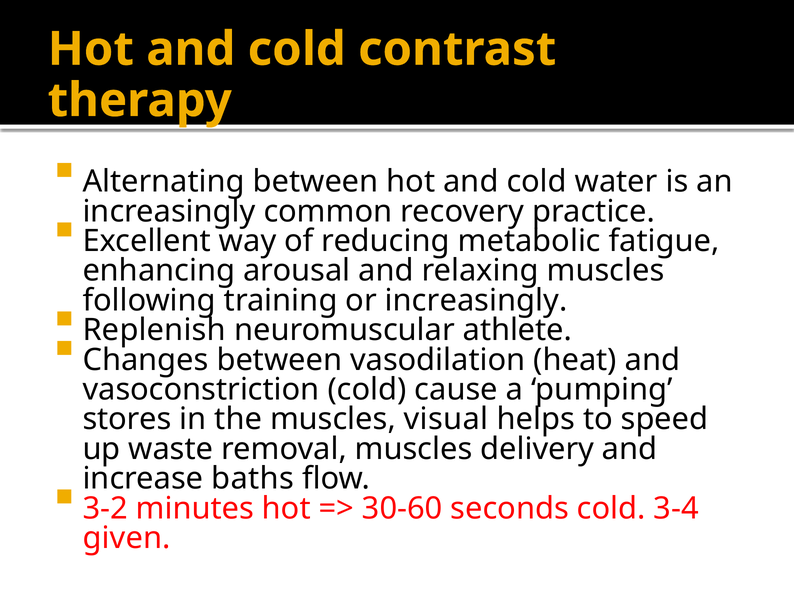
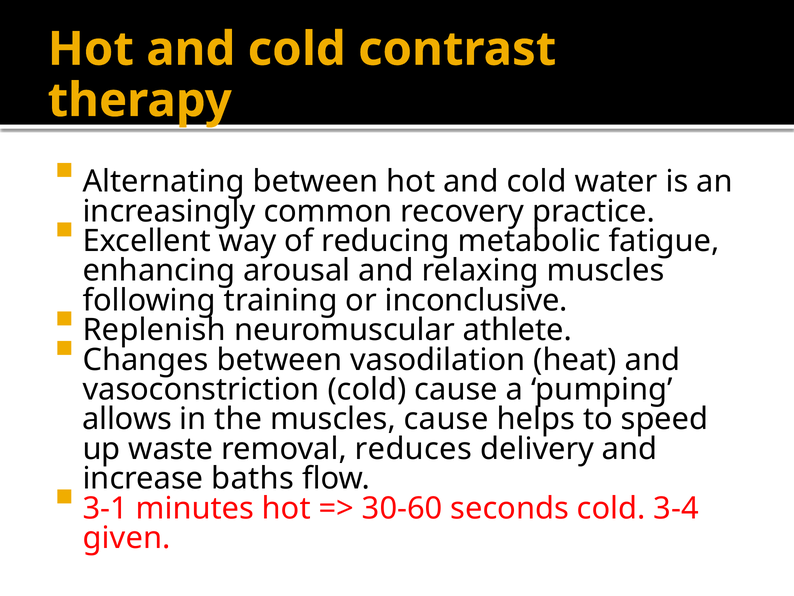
or increasingly: increasingly -> inconclusive
stores: stores -> allows
muscles visual: visual -> cause
removal muscles: muscles -> reduces
3-2: 3-2 -> 3-1
